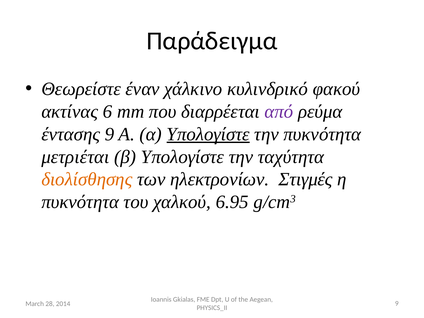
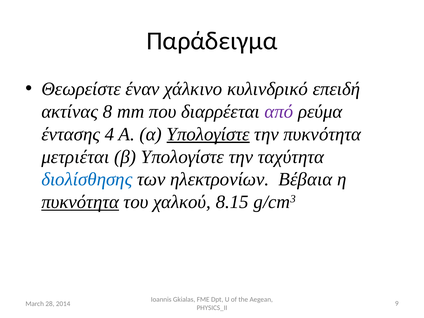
φακού: φακού -> επειδή
6: 6 -> 8
έντασης 9: 9 -> 4
διολίσθησης colour: orange -> blue
Στιγμές: Στιγμές -> Βέβαια
πυκνότητα at (80, 202) underline: none -> present
6.95: 6.95 -> 8.15
